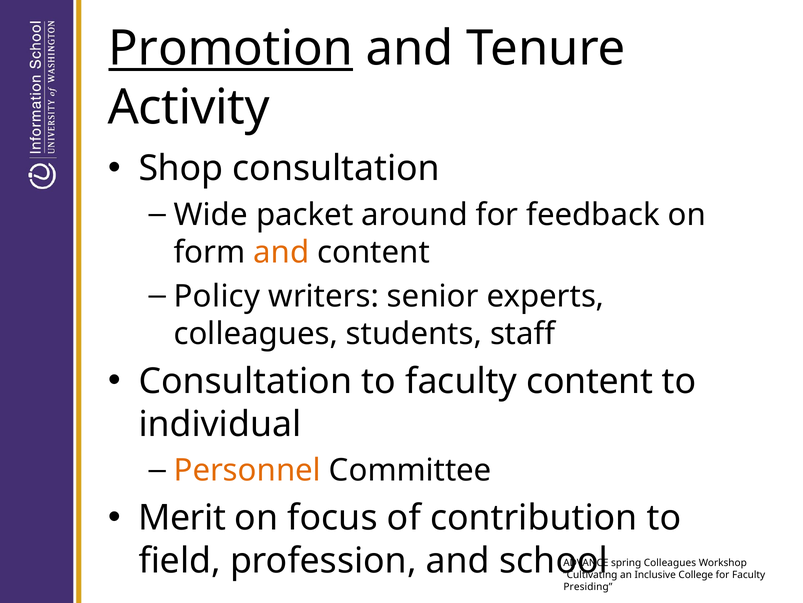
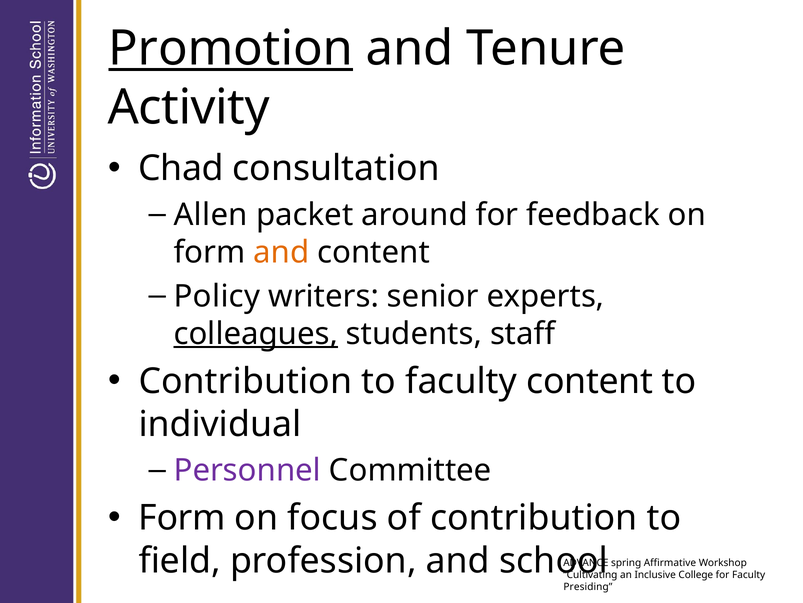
Shop: Shop -> Chad
Wide: Wide -> Allen
colleagues at (256, 333) underline: none -> present
Consultation at (245, 381): Consultation -> Contribution
Personnel colour: orange -> purple
Merit at (182, 518): Merit -> Form
spring Colleagues: Colleagues -> Affirmative
